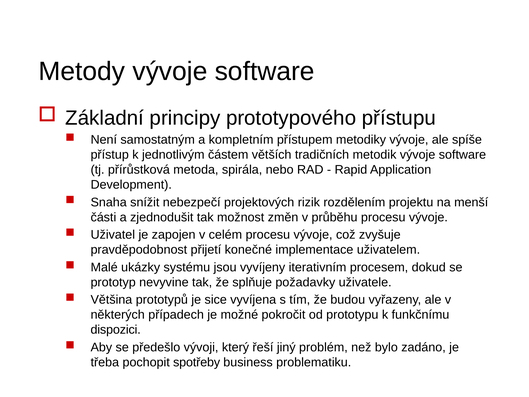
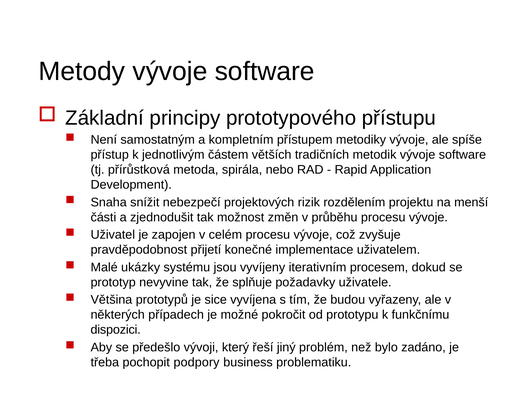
spotřeby: spotřeby -> podpory
